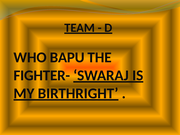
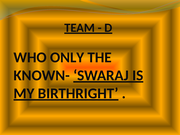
BAPU: BAPU -> ONLY
FIGHTER-: FIGHTER- -> KNOWN-
